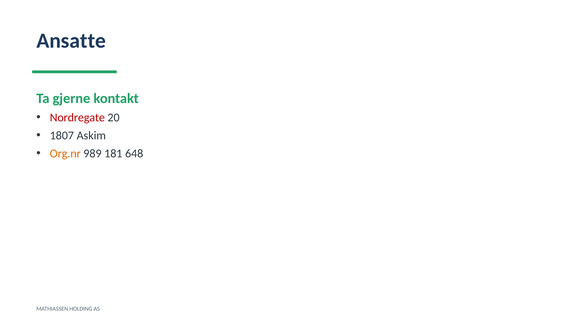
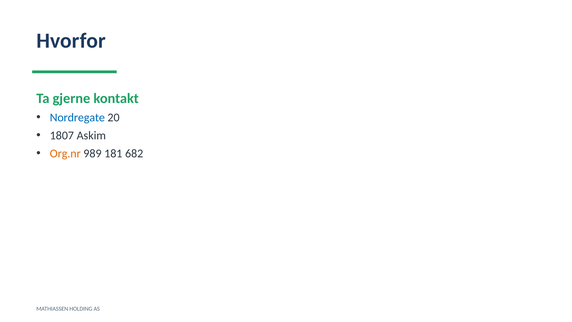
Ansatte: Ansatte -> Hvorfor
Nordregate colour: red -> blue
648: 648 -> 682
